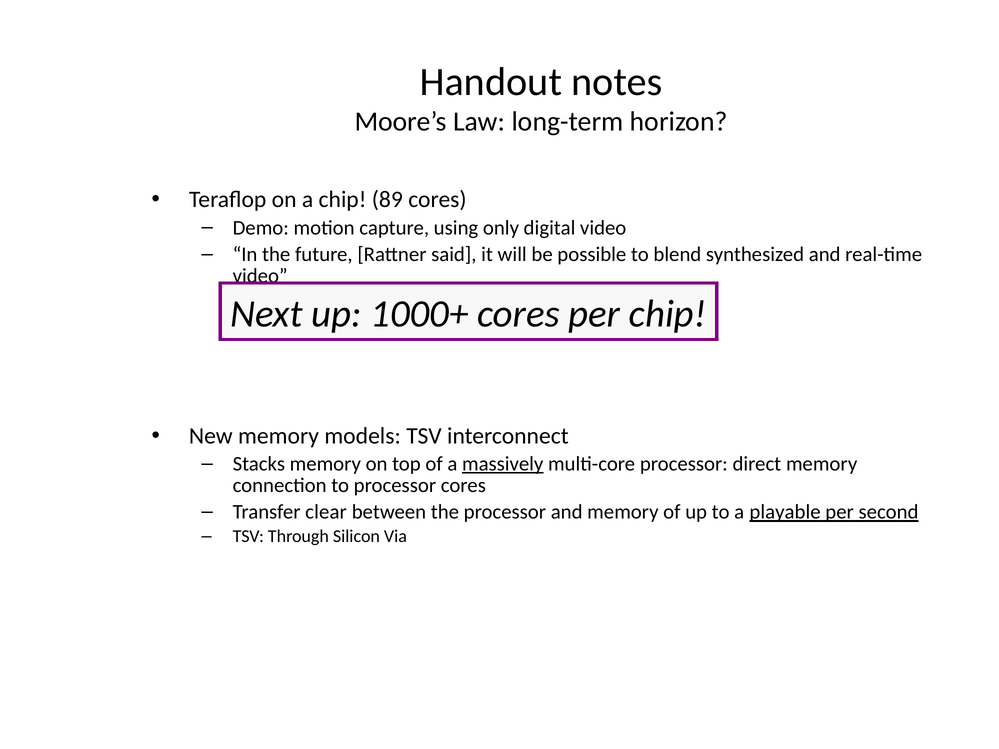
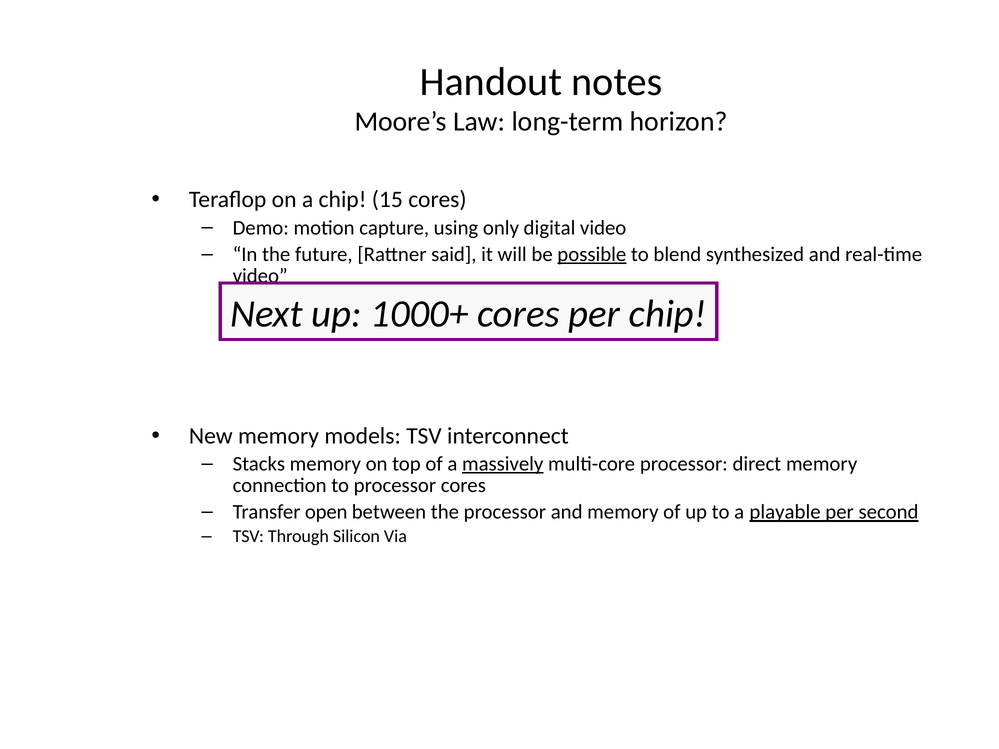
89: 89 -> 15
possible underline: none -> present
clear: clear -> open
